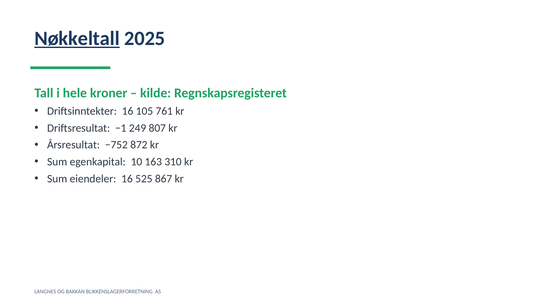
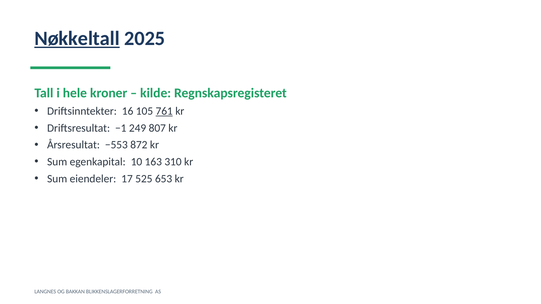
761 underline: none -> present
−752: −752 -> −553
eiendeler 16: 16 -> 17
867: 867 -> 653
